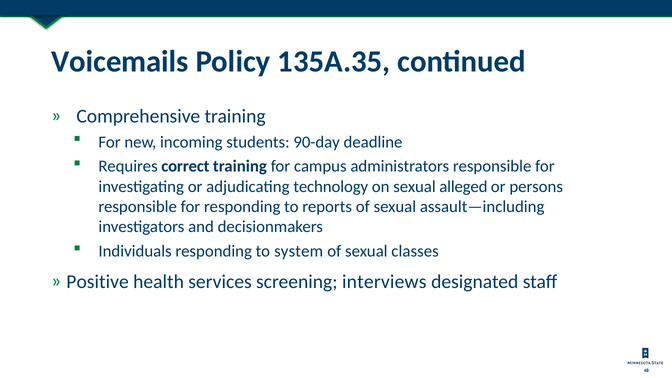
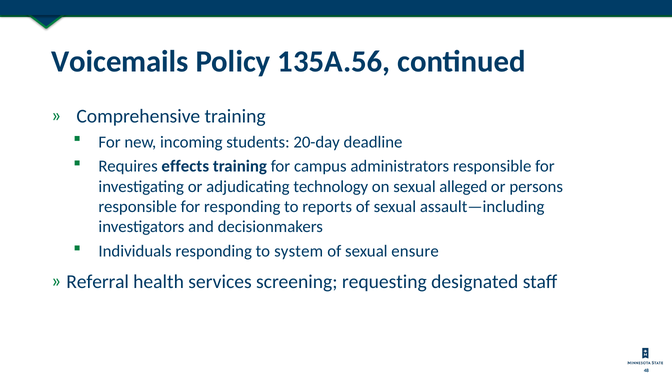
135A.35: 135A.35 -> 135A.56
90-day: 90-day -> 20-day
correct: correct -> effects
classes: classes -> ensure
Positive: Positive -> Referral
interviews: interviews -> requesting
